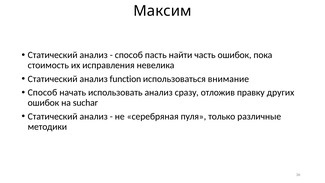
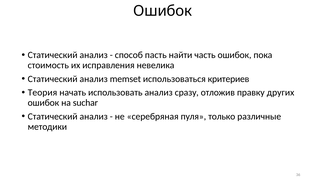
Максим at (162, 11): Максим -> Ошибок
function: function -> memset
внимание: внимание -> критериев
Способ at (42, 92): Способ -> Теория
